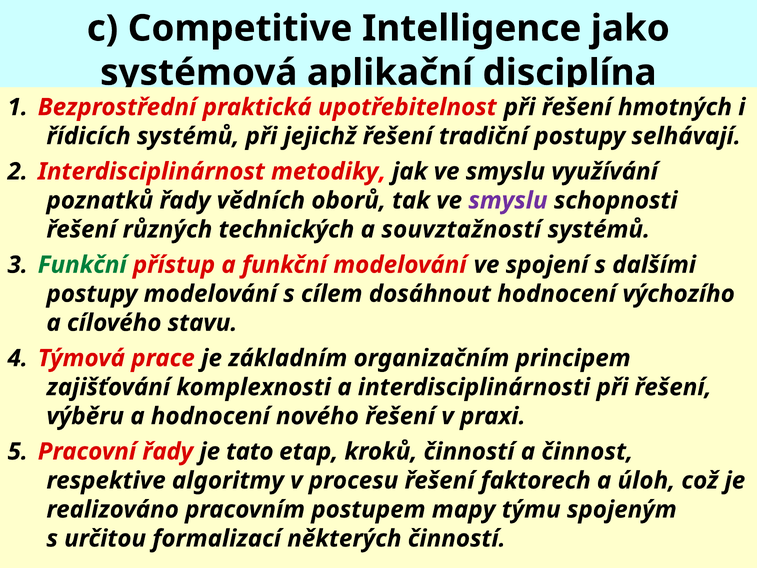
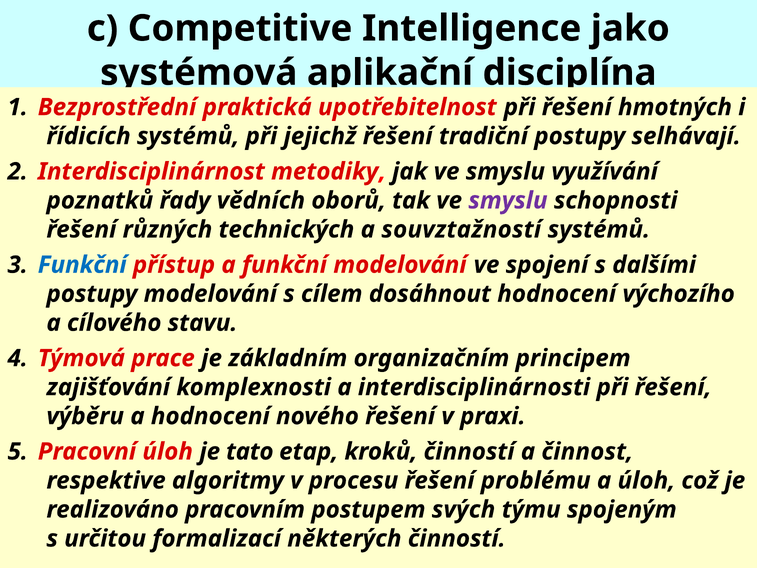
Funkční at (82, 265) colour: green -> blue
Pracovní řady: řady -> úloh
faktorech: faktorech -> problému
mapy: mapy -> svých
